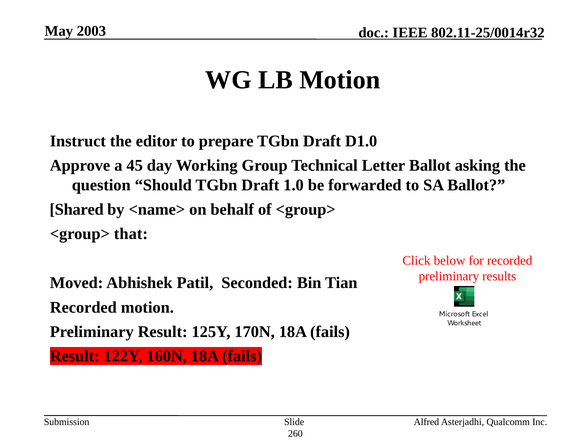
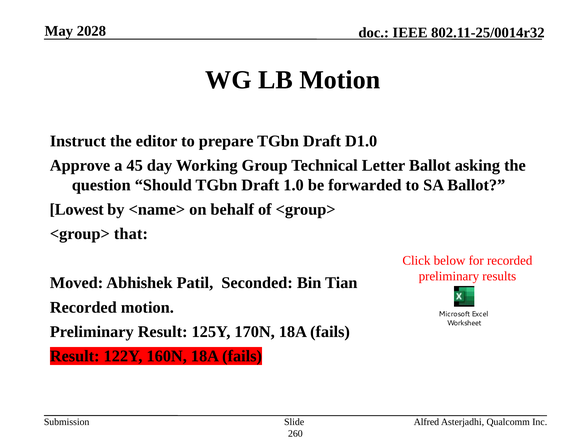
2003: 2003 -> 2028
Shared: Shared -> Lowest
